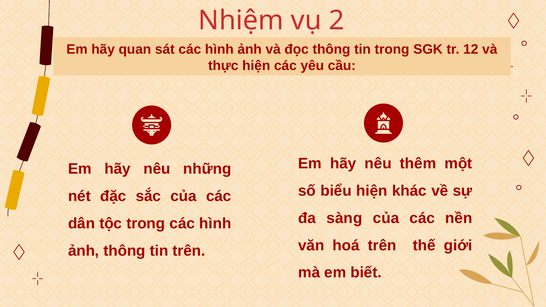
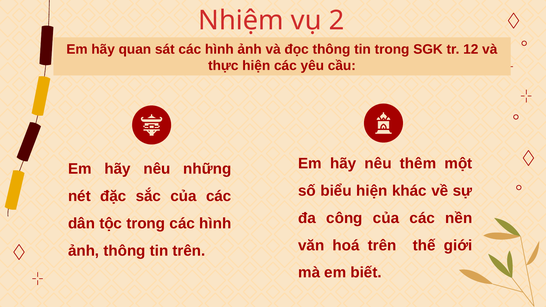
sàng: sàng -> công
